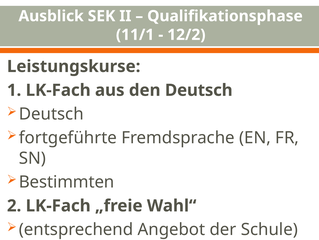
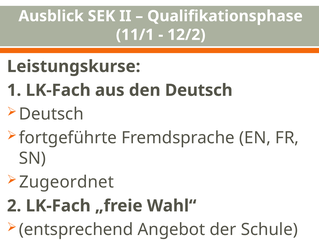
Bestimmten: Bestimmten -> Zugeordnet
